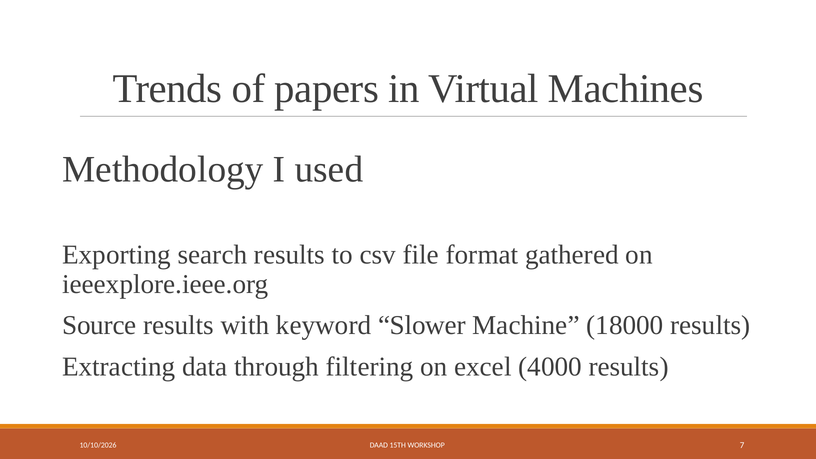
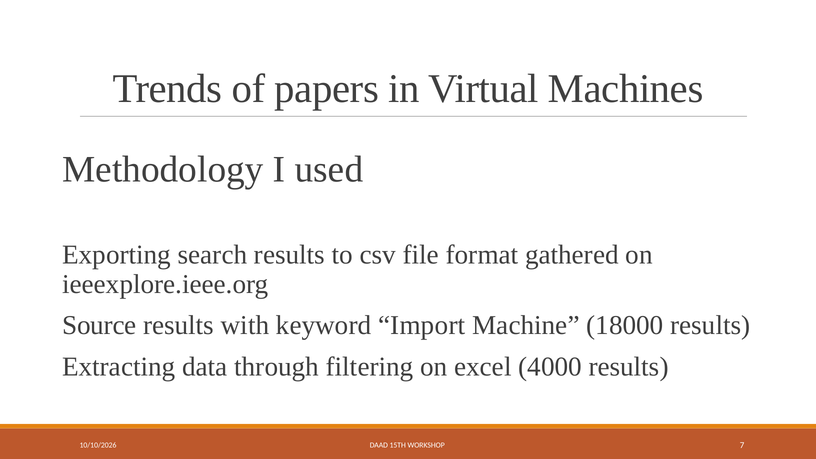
Slower: Slower -> Import
